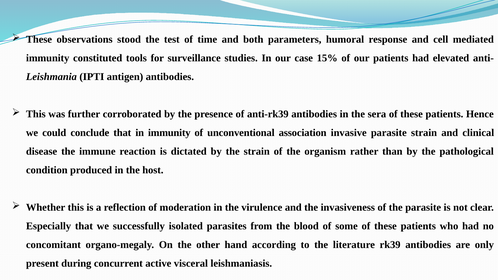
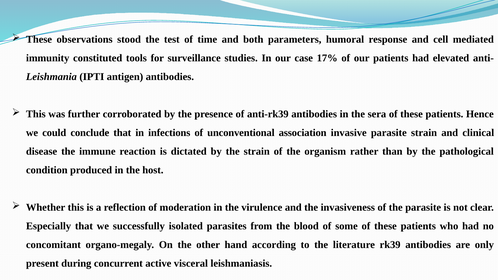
15%: 15% -> 17%
in immunity: immunity -> infections
